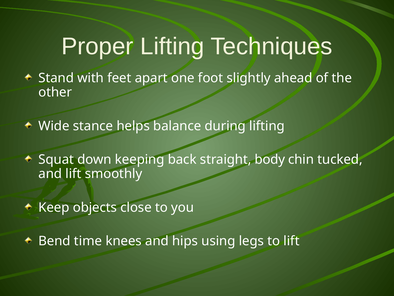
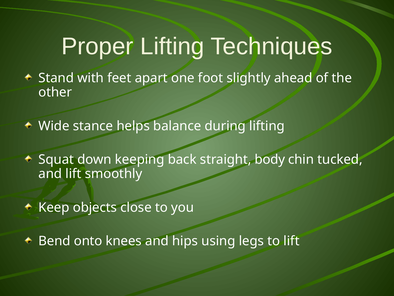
time: time -> onto
